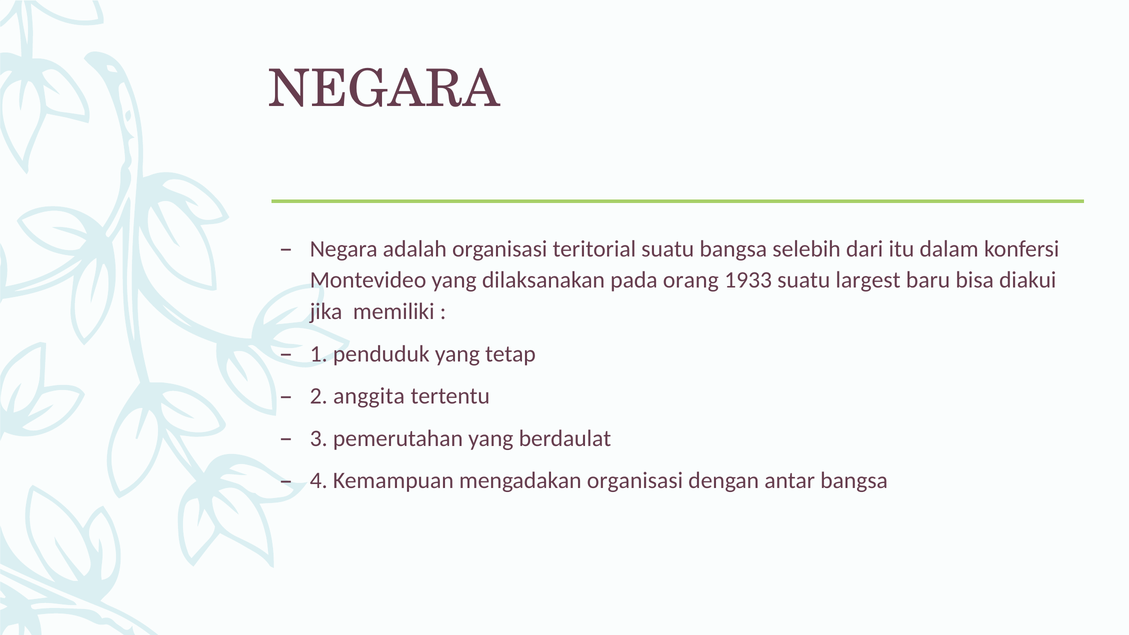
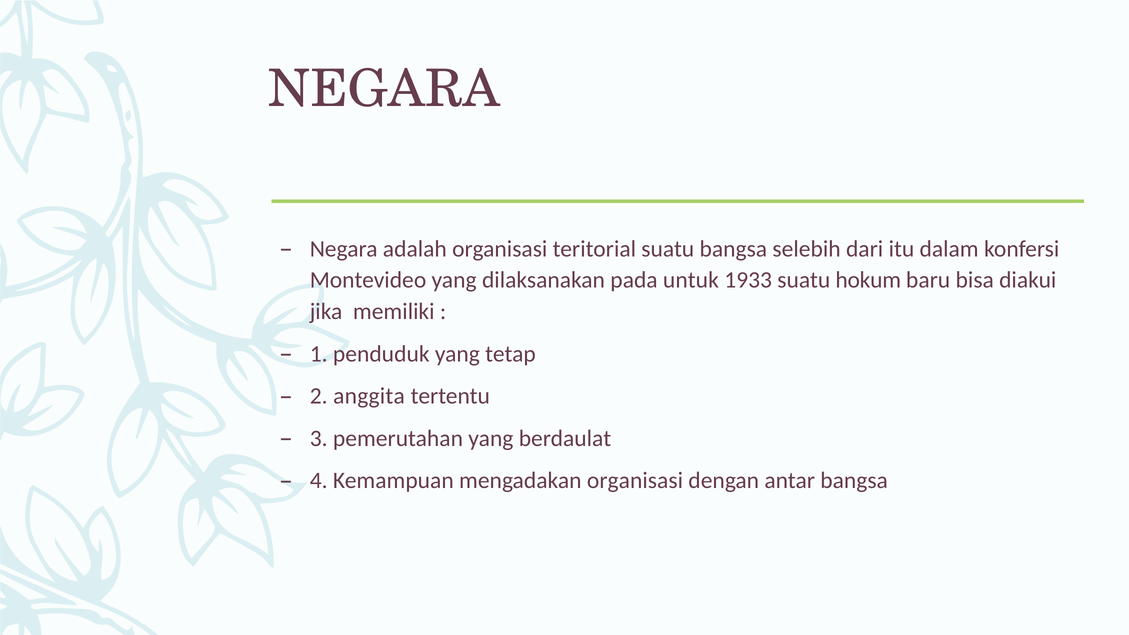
orang: orang -> untuk
largest: largest -> hokum
